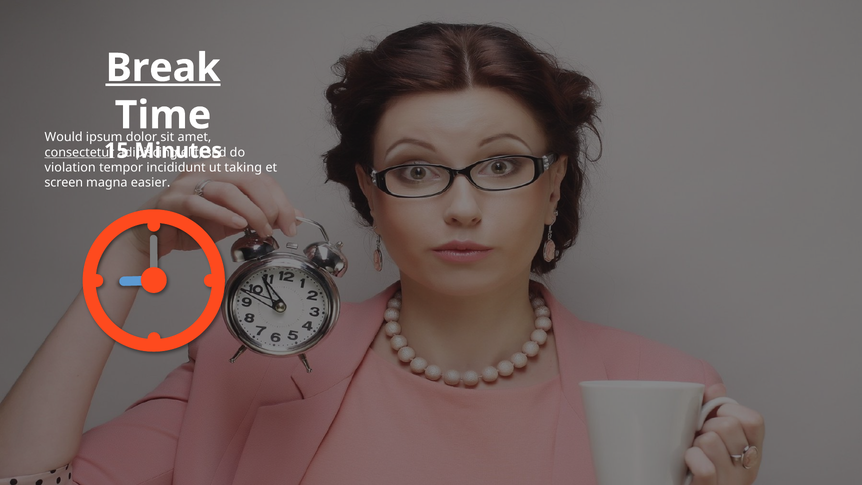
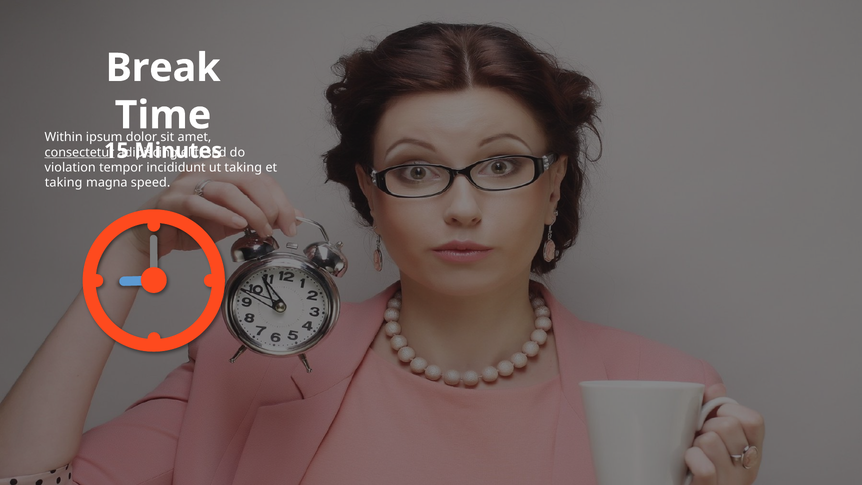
Break underline: present -> none
Would: Would -> Within
screen at (64, 183): screen -> taking
easier: easier -> speed
